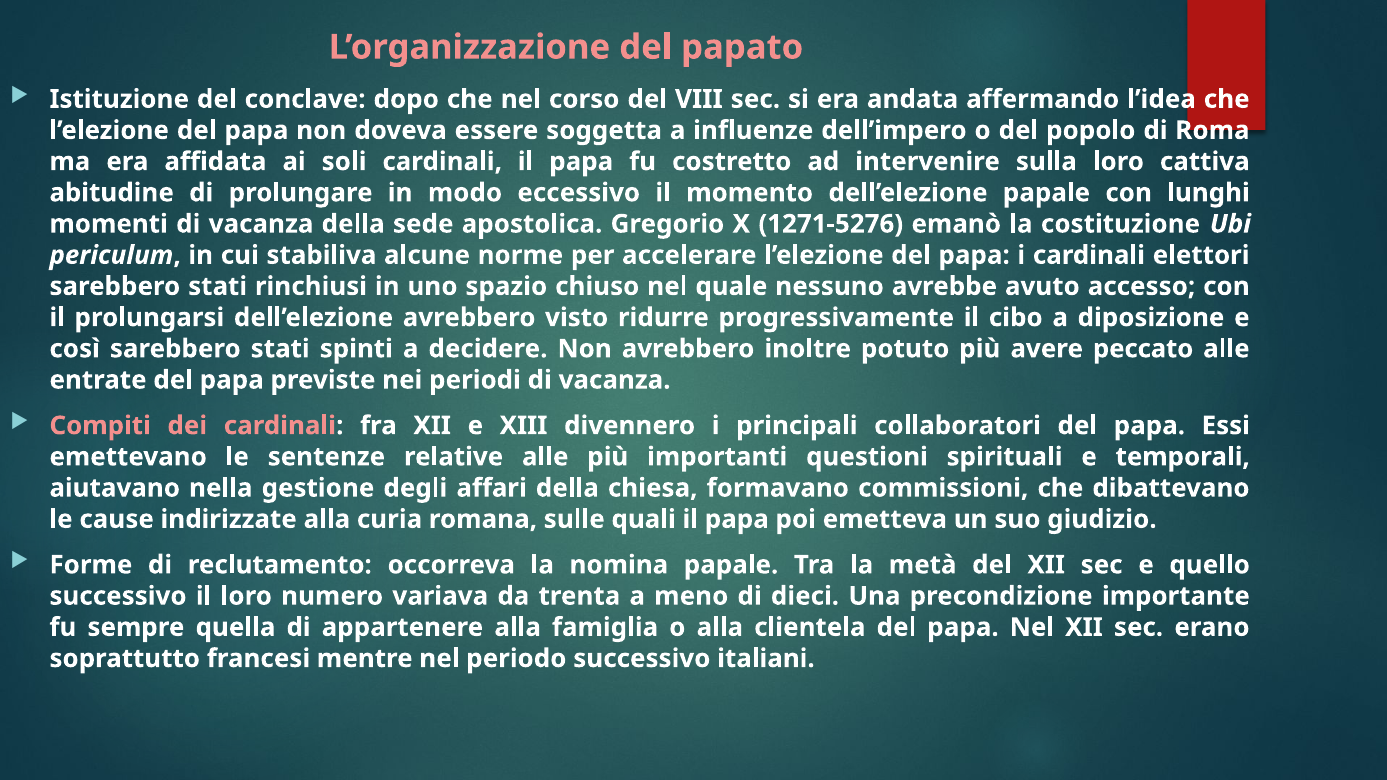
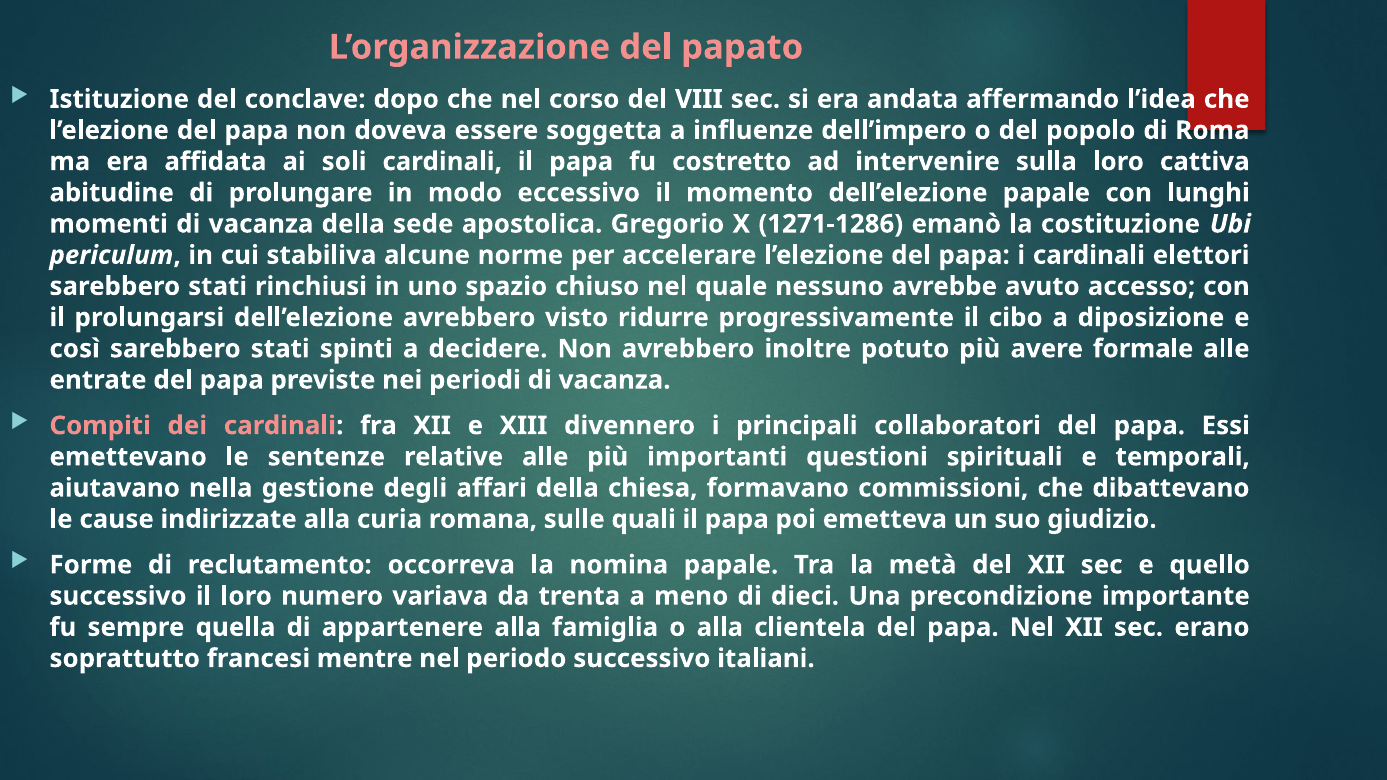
1271-5276: 1271-5276 -> 1271-1286
peccato: peccato -> formale
